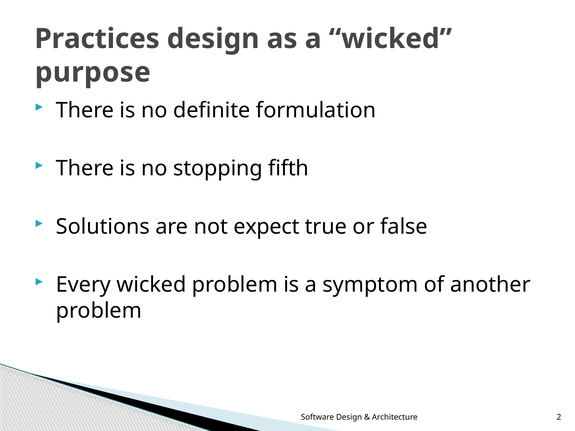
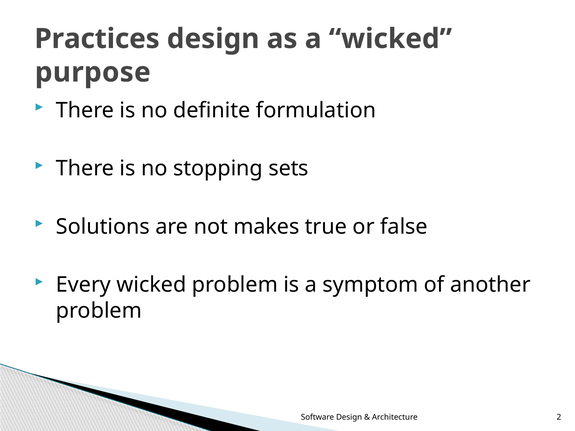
fifth: fifth -> sets
expect: expect -> makes
